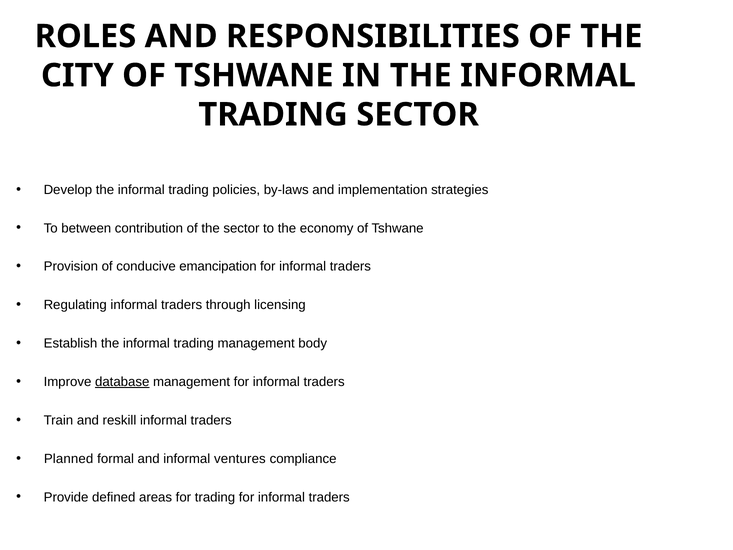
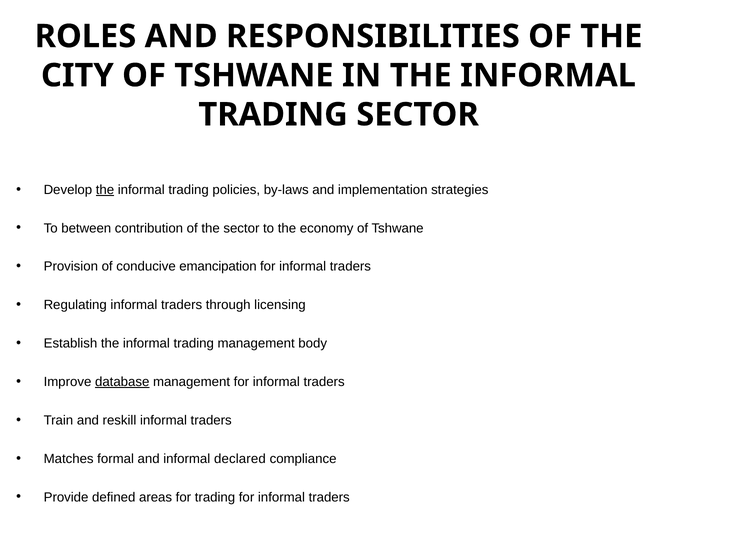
the at (105, 190) underline: none -> present
Planned: Planned -> Matches
ventures: ventures -> declared
